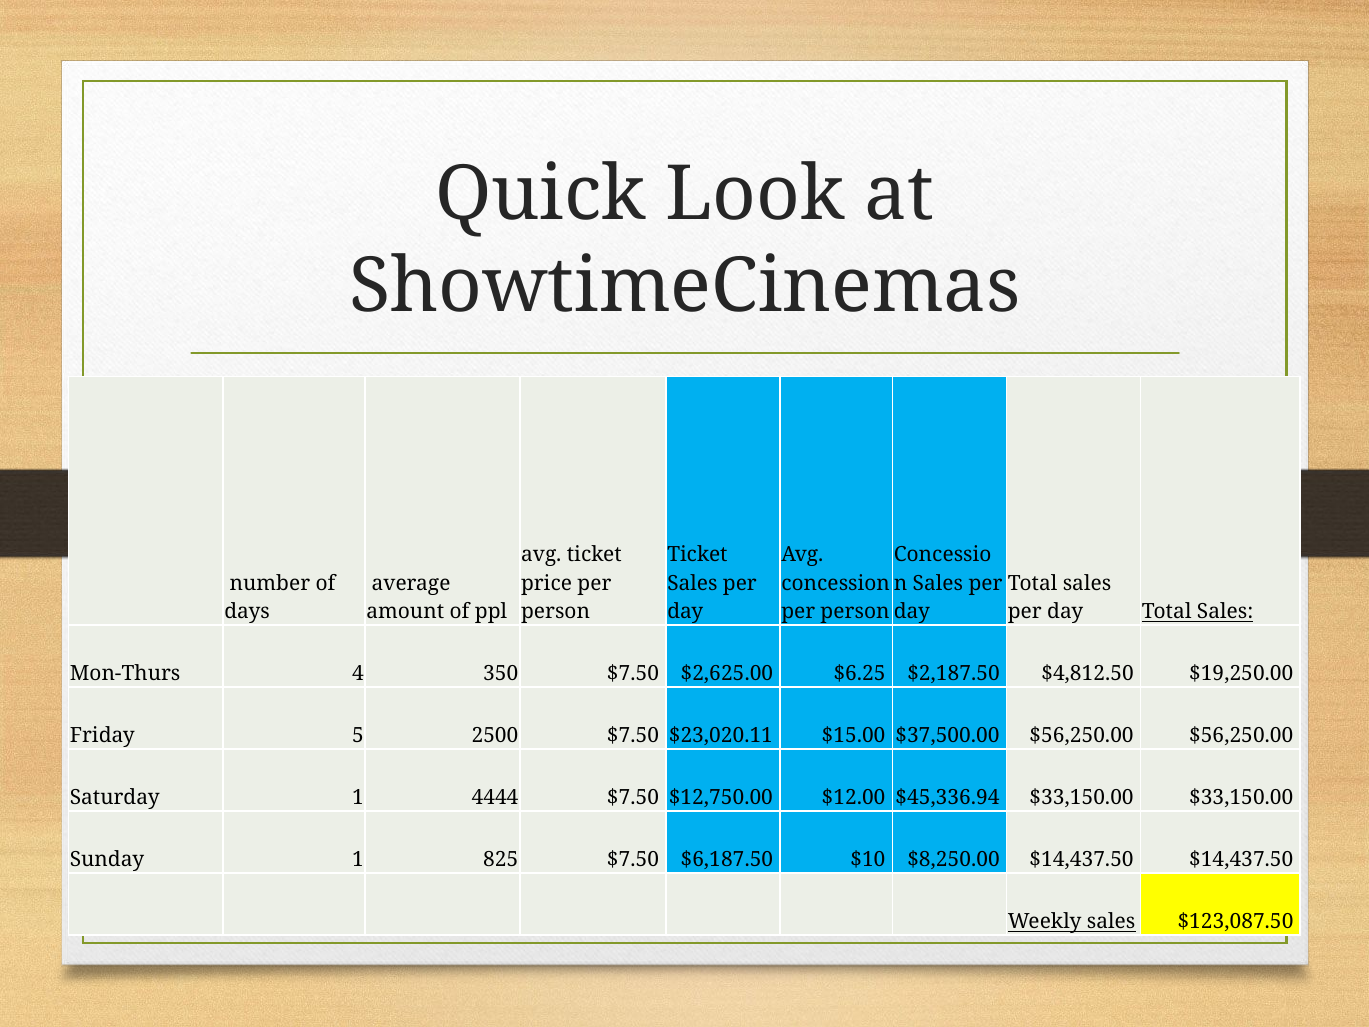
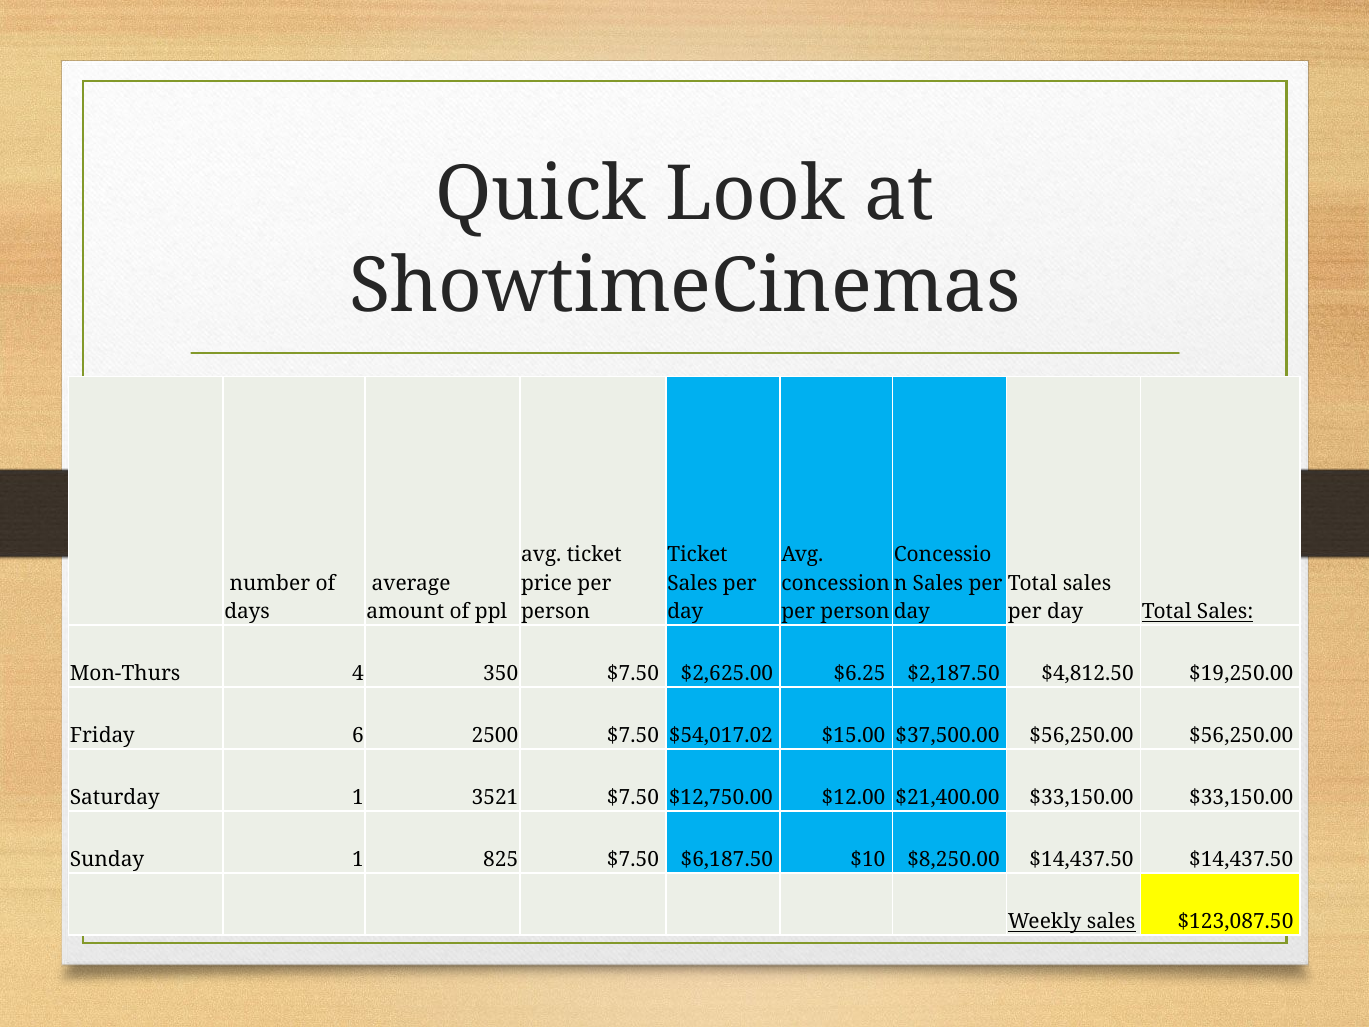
5: 5 -> 6
$23,020.11: $23,020.11 -> $54,017.02
4444: 4444 -> 3521
$45,336.94: $45,336.94 -> $21,400.00
